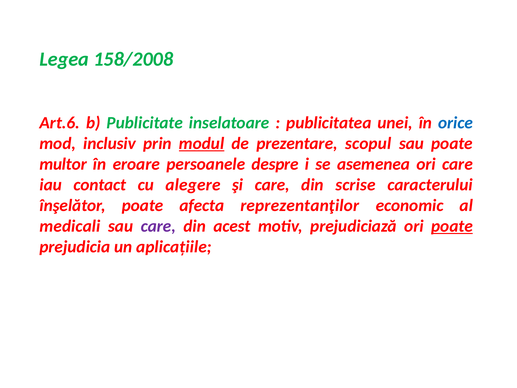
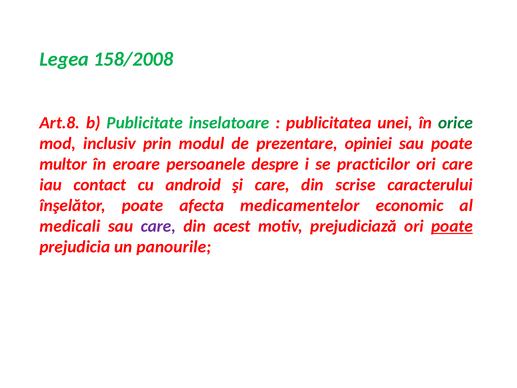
Art.6: Art.6 -> Art.8
orice colour: blue -> green
modul underline: present -> none
scopul: scopul -> opiniei
asemenea: asemenea -> practicilor
alegere: alegere -> android
reprezentanţilor: reprezentanţilor -> medicamentelor
aplicațiile: aplicațiile -> panourile
